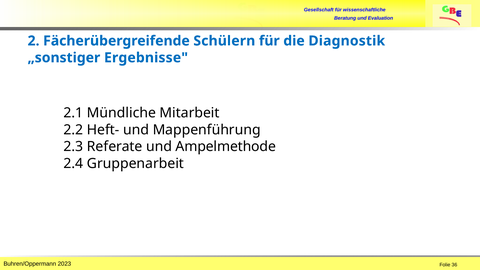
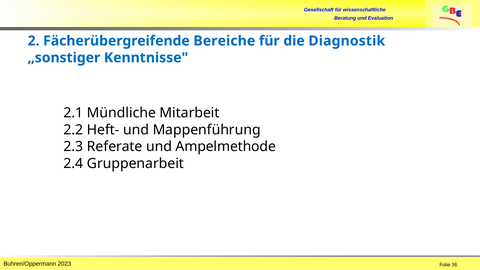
Schülern: Schülern -> Bereiche
Ergebnisse: Ergebnisse -> Kenntnisse
